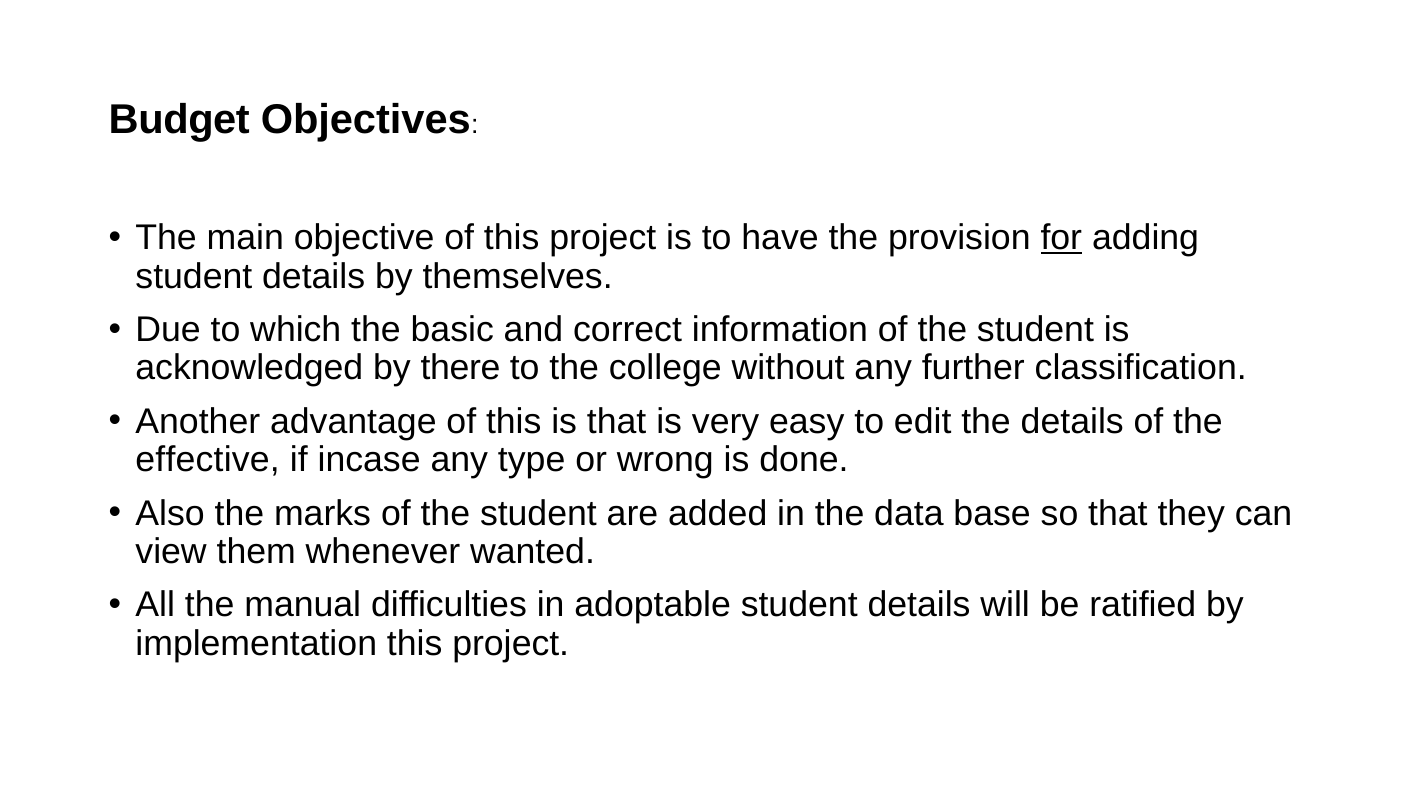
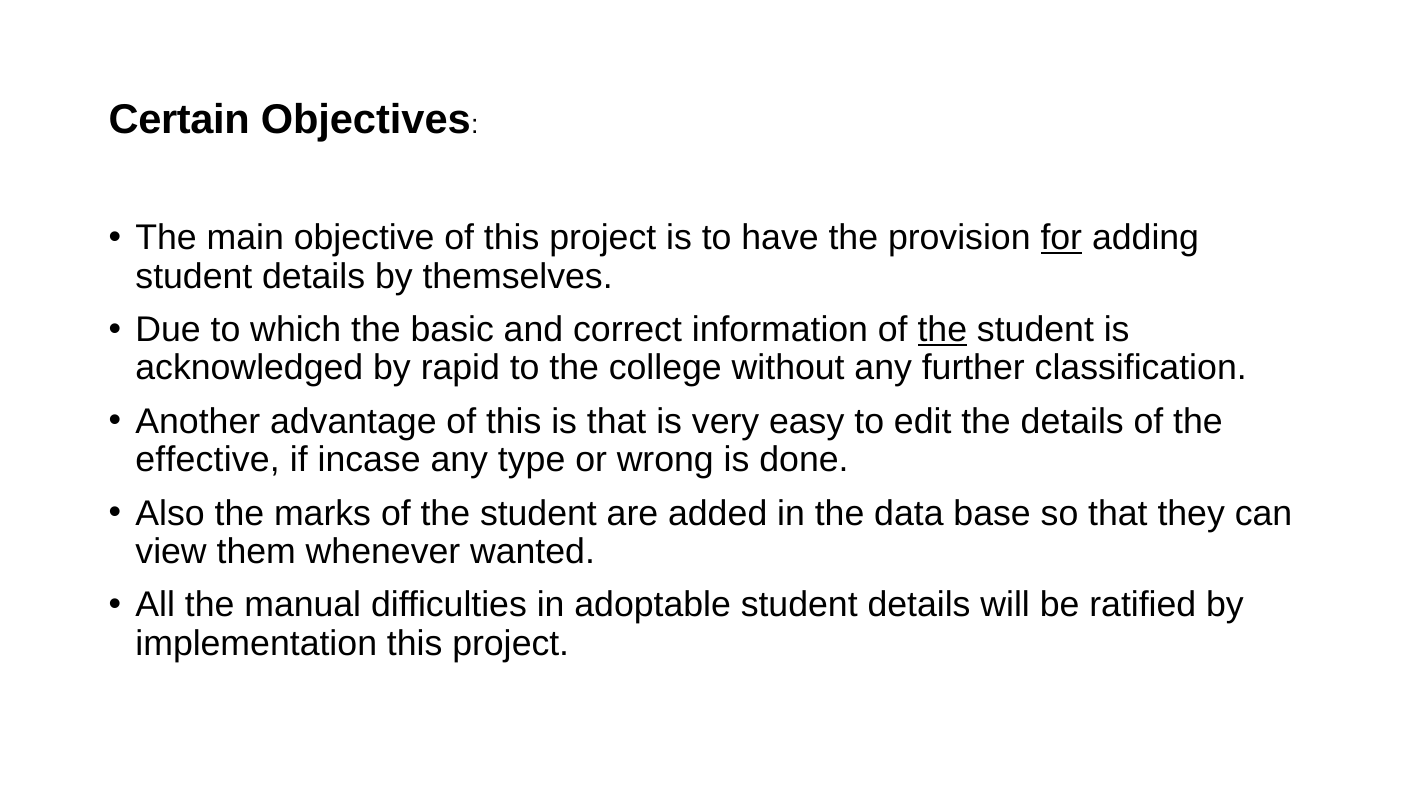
Budget: Budget -> Certain
the at (942, 330) underline: none -> present
there: there -> rapid
